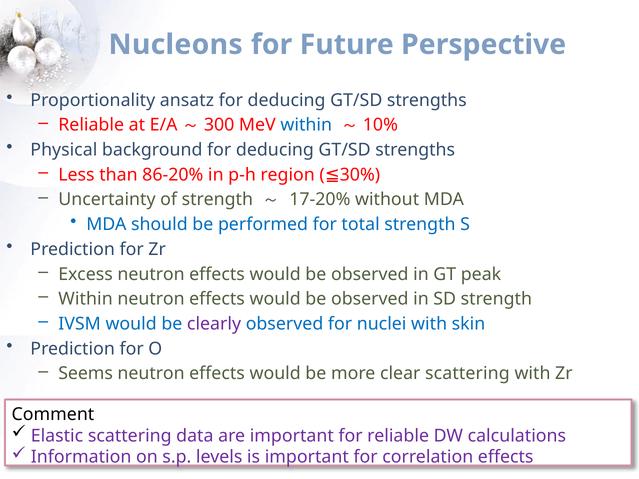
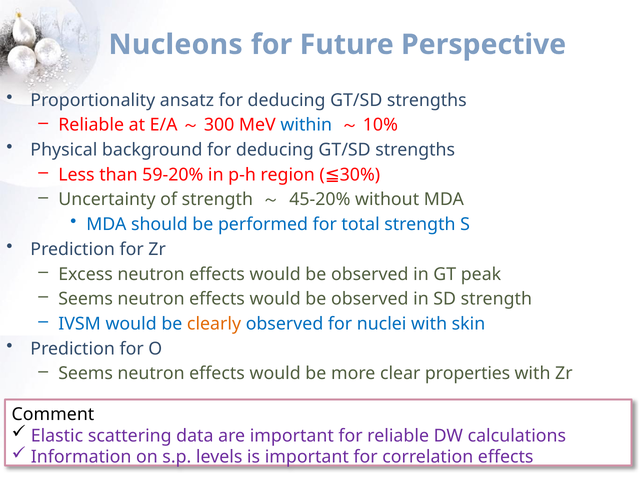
86-20%: 86-20% -> 59-20%
17-20%: 17-20% -> 45-20%
Within at (86, 299): Within -> Seems
clearly colour: purple -> orange
clear scattering: scattering -> properties
